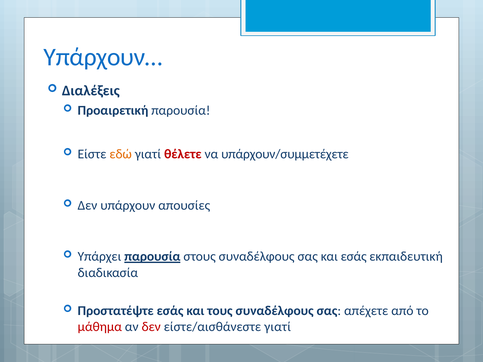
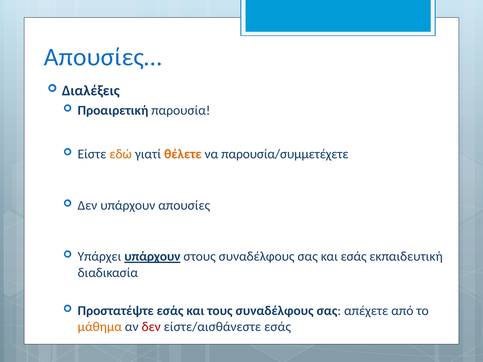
Υπάρχουν…: Υπάρχουν… -> Απουσίες…
θέλετε colour: red -> orange
υπάρχουν/συμμετέχετε: υπάρχουν/συμμετέχετε -> παρουσία/συμμετέχετε
Υπάρχει παρουσία: παρουσία -> υπάρχουν
μάθημα colour: red -> orange
είστε/αισθάνεστε γιατί: γιατί -> εσάς
